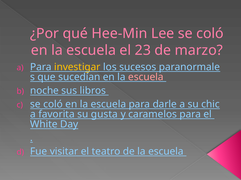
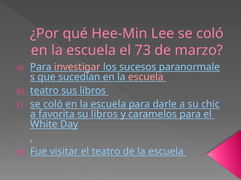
23: 23 -> 73
investigar colour: yellow -> pink
noche at (45, 91): noche -> teatro
su gusta: gusta -> libros
